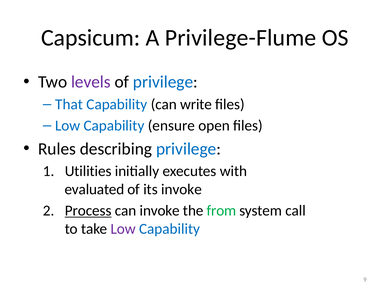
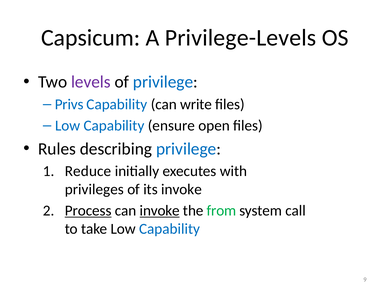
Privilege-Flume: Privilege-Flume -> Privilege-Levels
That: That -> Privs
Utilities: Utilities -> Reduce
evaluated: evaluated -> privileges
invoke at (160, 210) underline: none -> present
Low at (123, 228) colour: purple -> black
